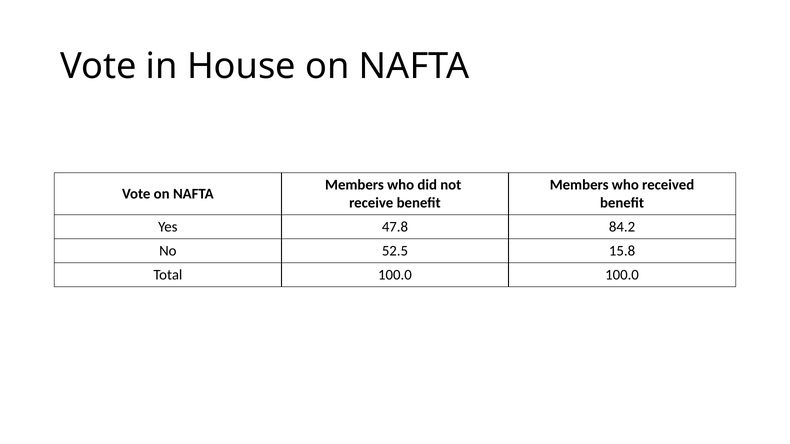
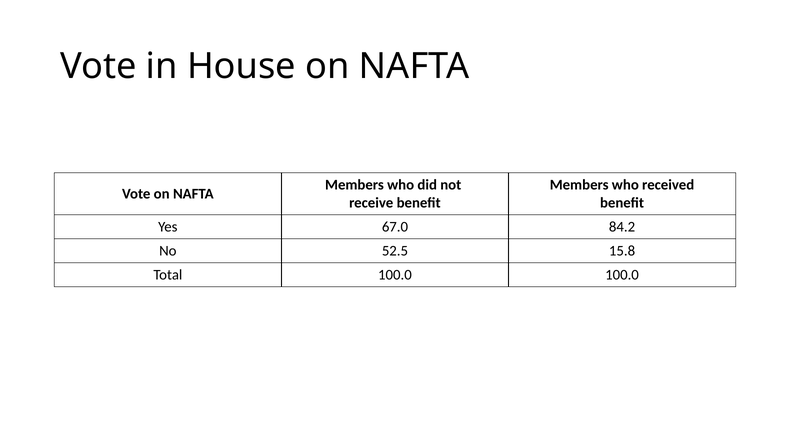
47.8: 47.8 -> 67.0
